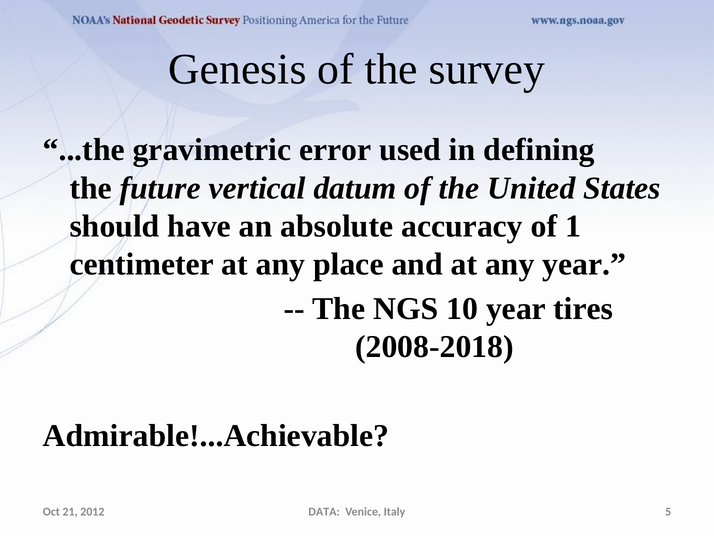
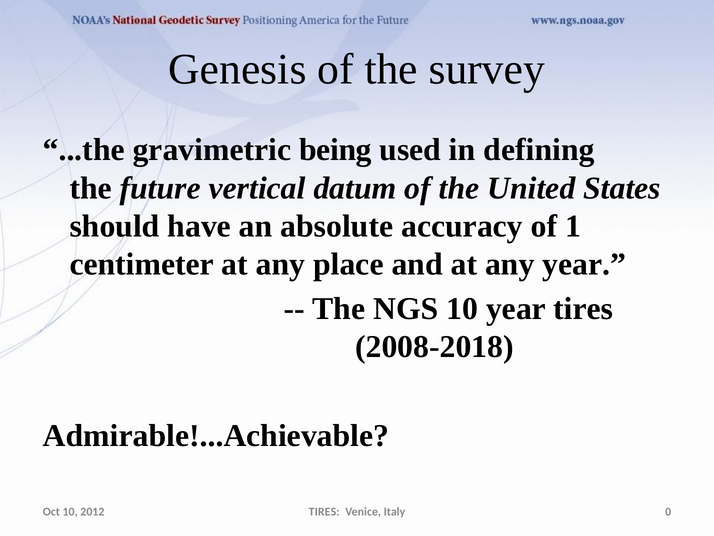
error: error -> being
Oct 21: 21 -> 10
DATA at (324, 511): DATA -> TIRES
5: 5 -> 0
